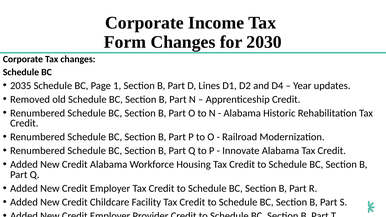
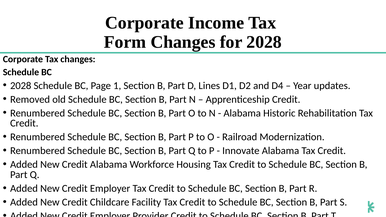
for 2030: 2030 -> 2028
2035 at (21, 86): 2035 -> 2028
